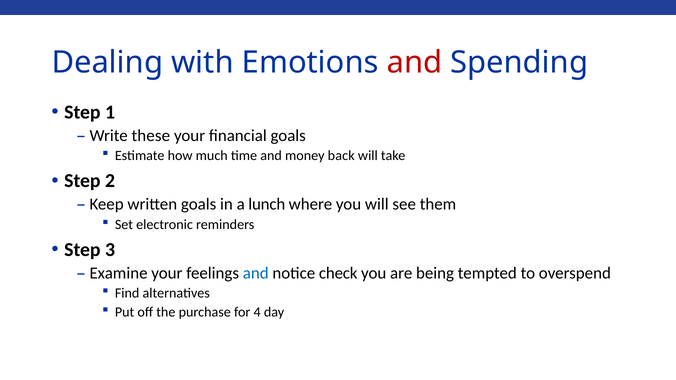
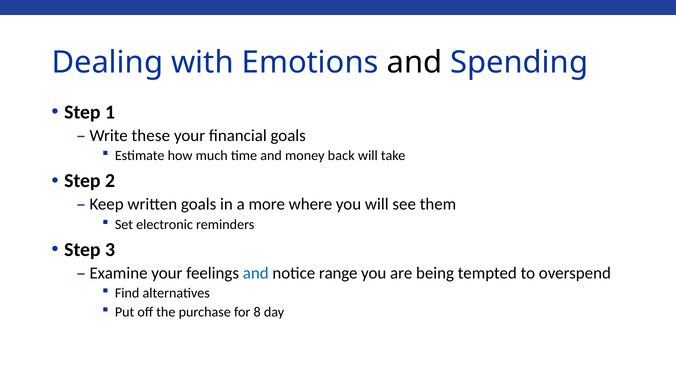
and at (414, 63) colour: red -> black
lunch: lunch -> more
check: check -> range
4: 4 -> 8
